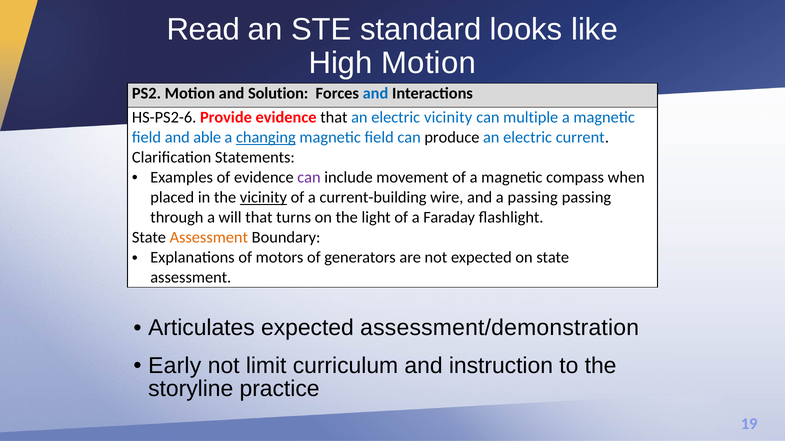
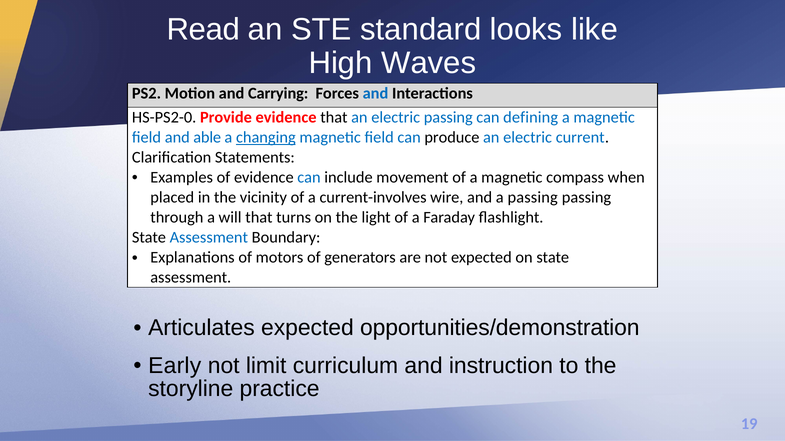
High Motion: Motion -> Waves
Solution: Solution -> Carrying
HS-PS2-6: HS-PS2-6 -> HS-PS2-0
electric vicinity: vicinity -> passing
multiple: multiple -> defining
can at (309, 178) colour: purple -> blue
vicinity at (263, 198) underline: present -> none
current-building: current-building -> current-involves
Assessment at (209, 238) colour: orange -> blue
assessment/demonstration: assessment/demonstration -> opportunities/demonstration
